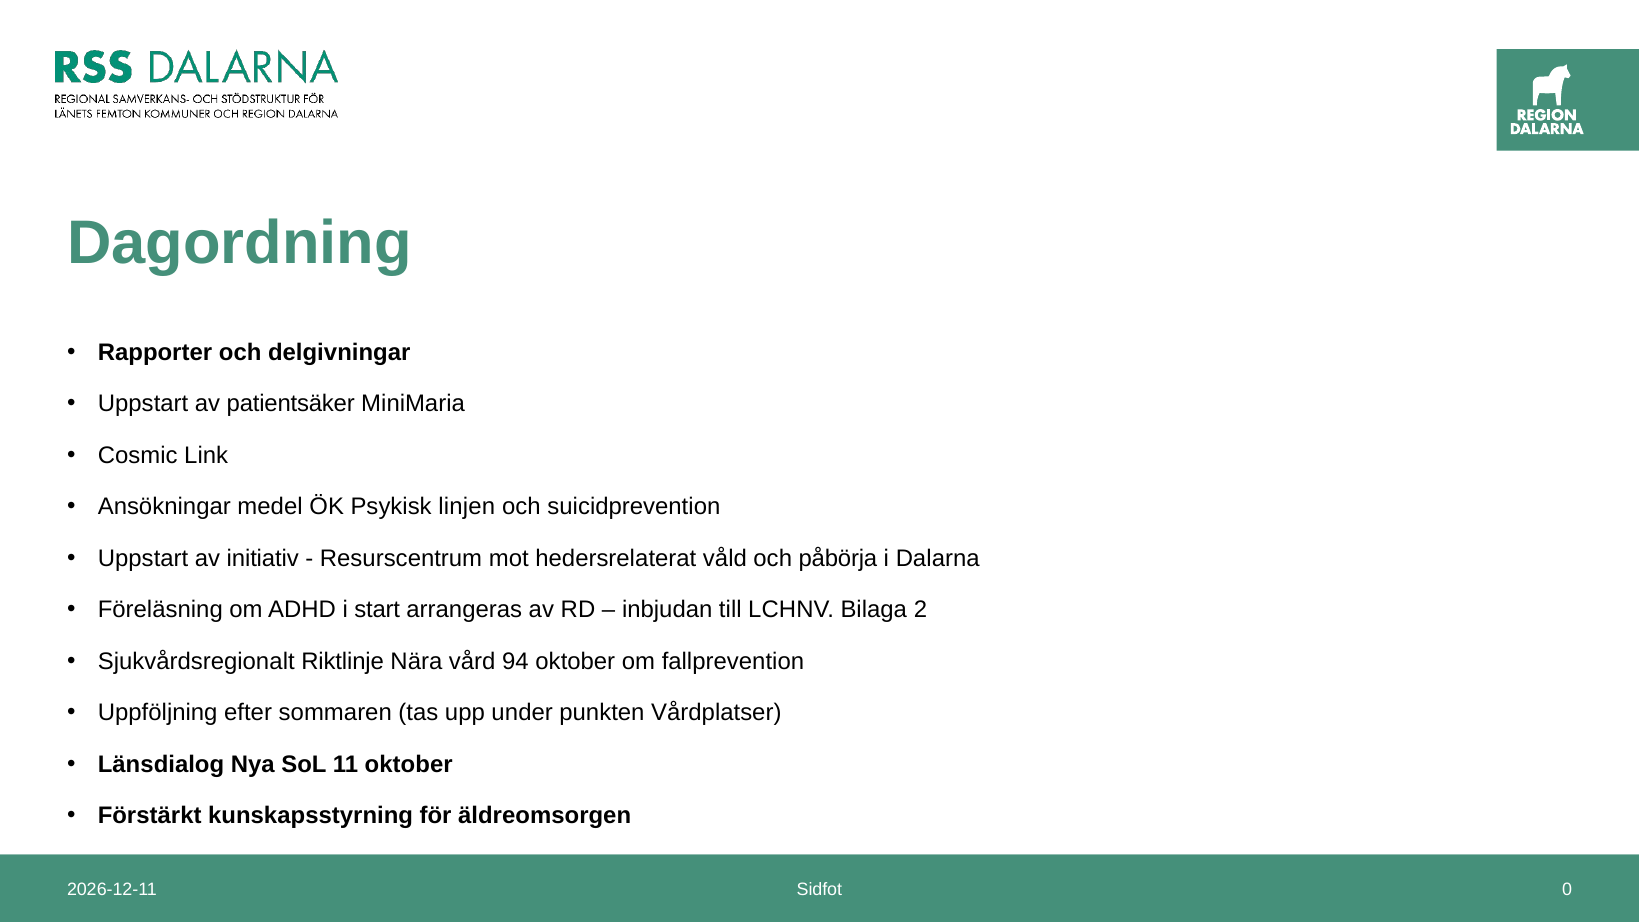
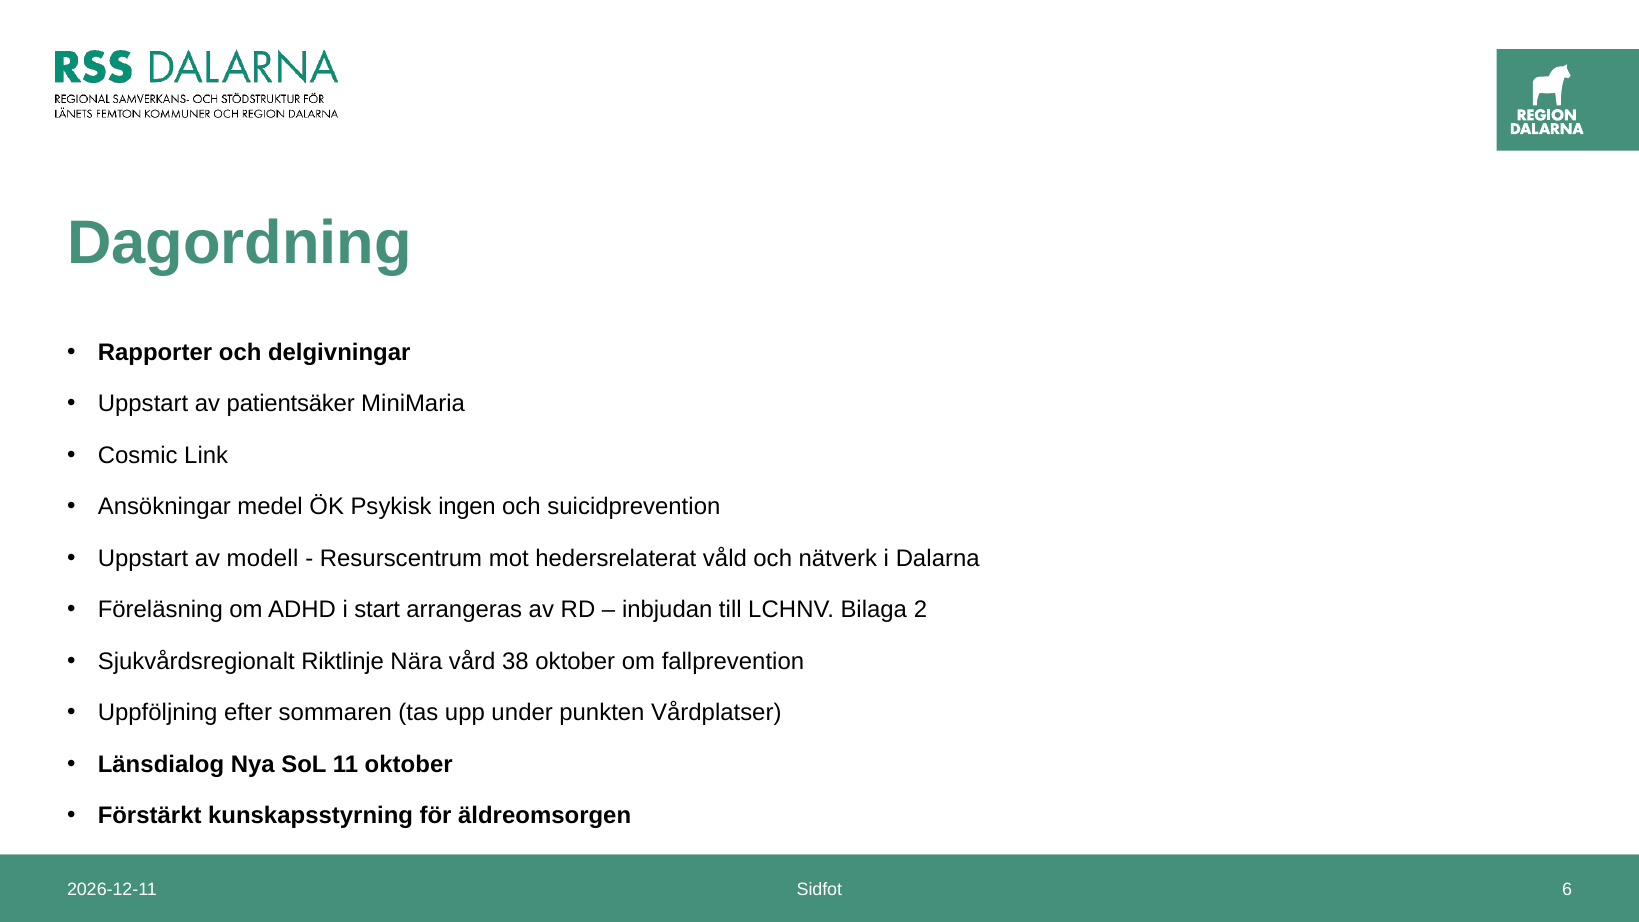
linjen: linjen -> ingen
initiativ: initiativ -> modell
påbörja: påbörja -> nätverk
94: 94 -> 38
0: 0 -> 6
